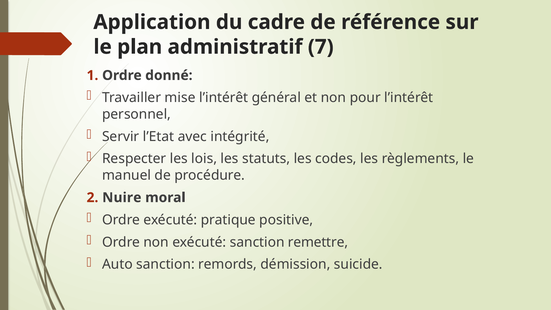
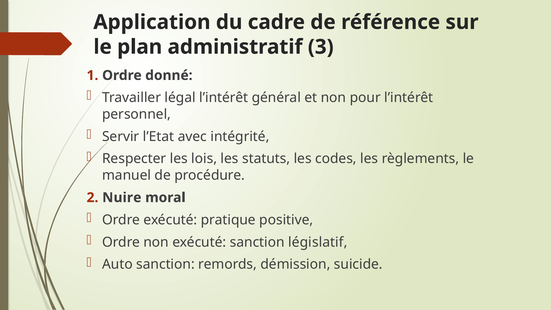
7: 7 -> 3
mise: mise -> légal
remettre: remettre -> législatif
